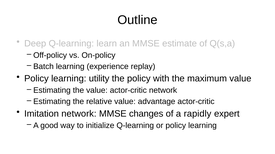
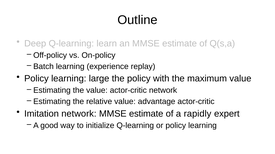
utility: utility -> large
changes at (146, 114): changes -> estimate
